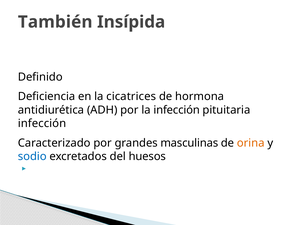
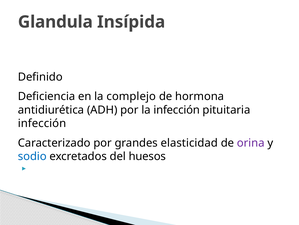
También: También -> Glandula
cicatrices: cicatrices -> complejo
masculinas: masculinas -> elasticidad
orina colour: orange -> purple
